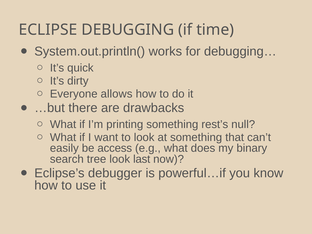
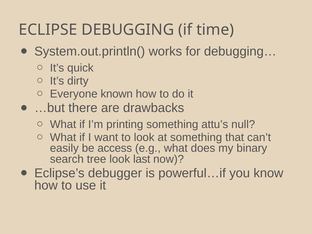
allows: allows -> known
rest’s: rest’s -> attu’s
